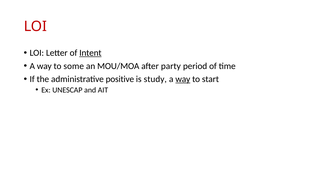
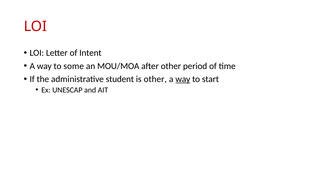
Intent underline: present -> none
after party: party -> other
positive: positive -> student
is study: study -> other
